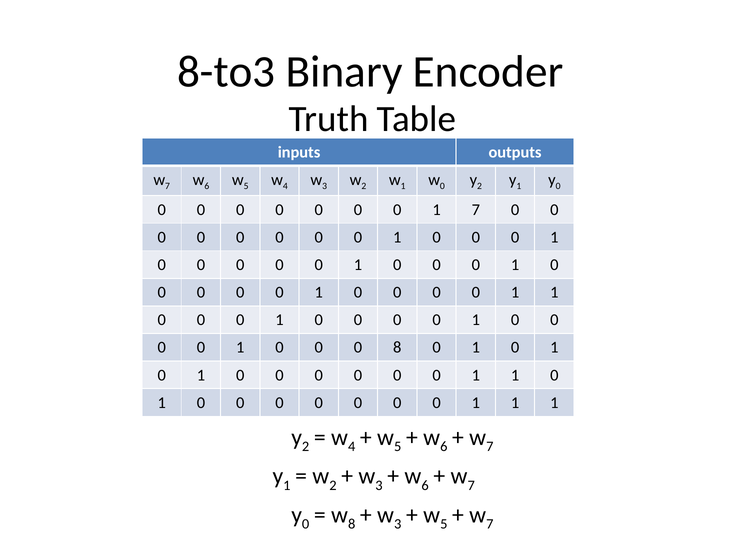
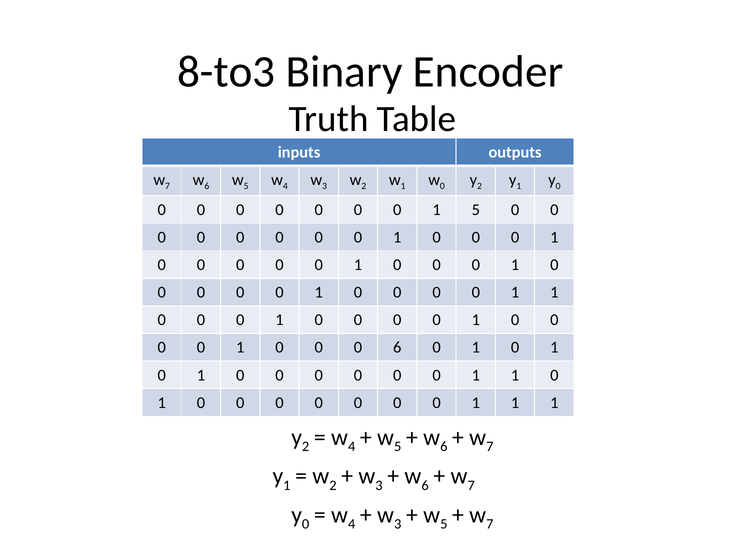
1 7: 7 -> 5
0 8: 8 -> 6
8 at (352, 524): 8 -> 4
